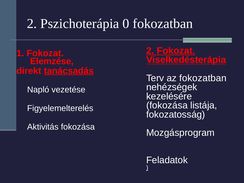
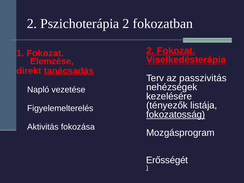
Pszichoterápia 0: 0 -> 2
az fokozatban: fokozatban -> passzivitás
fokozása at (167, 105): fokozása -> tényezők
fokozatosság underline: none -> present
Feladatok: Feladatok -> Erősségét
